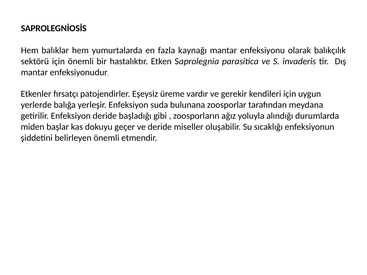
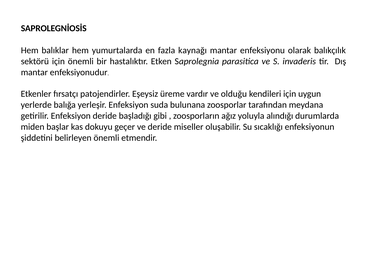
gerekir: gerekir -> olduğu
